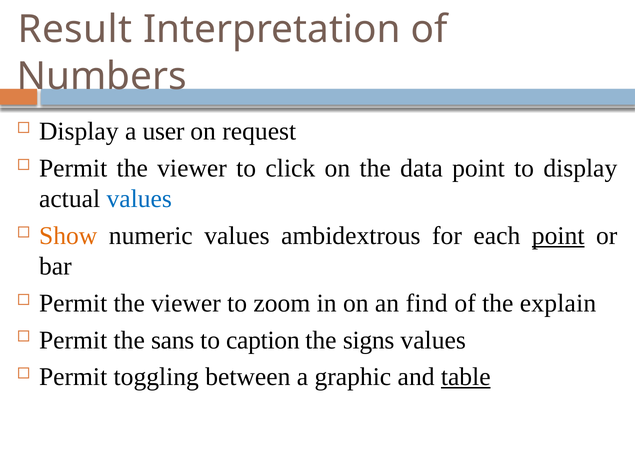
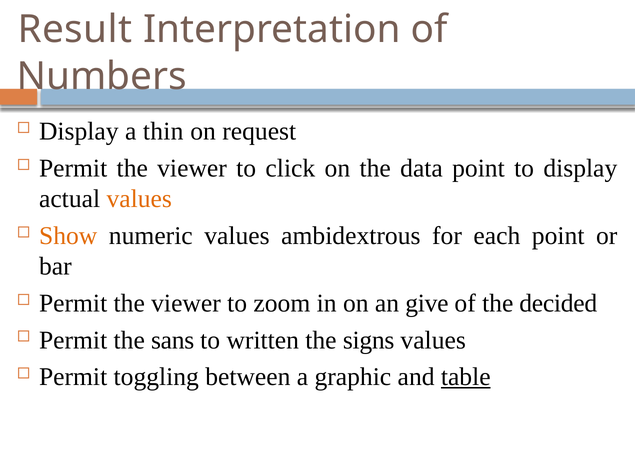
user: user -> thin
values at (139, 199) colour: blue -> orange
point at (558, 236) underline: present -> none
find: find -> give
explain: explain -> decided
caption: caption -> written
